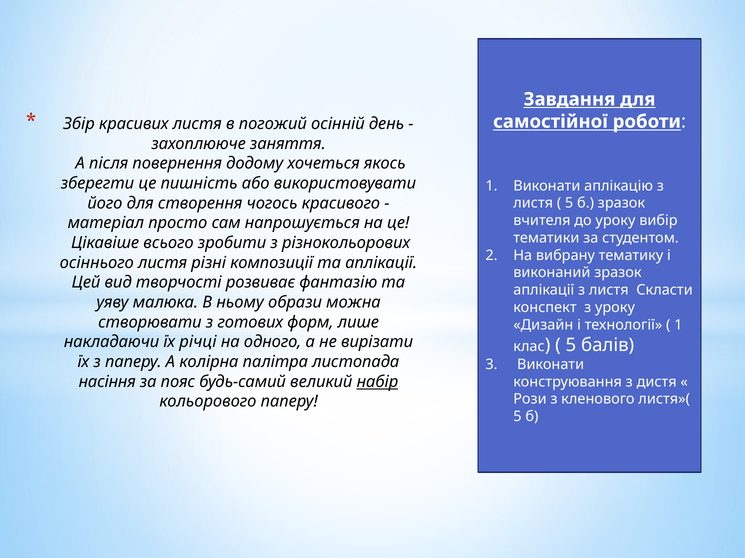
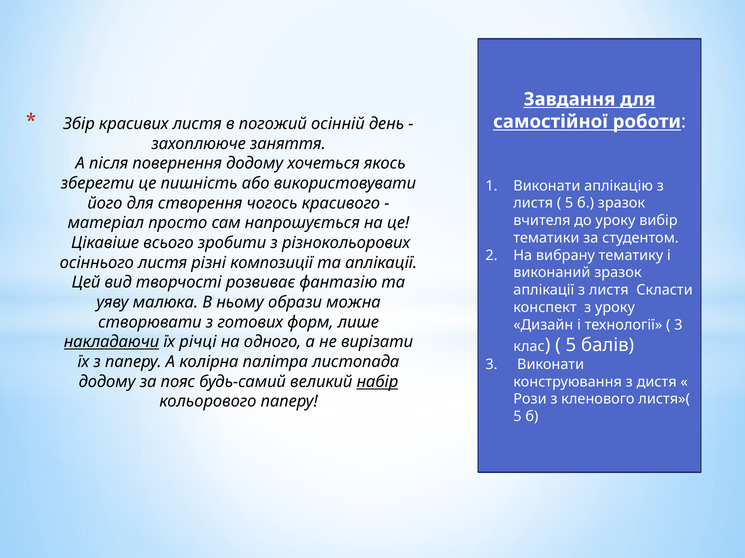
1 at (678, 325): 1 -> 3
накладаючи underline: none -> present
насіння at (107, 382): насіння -> додому
